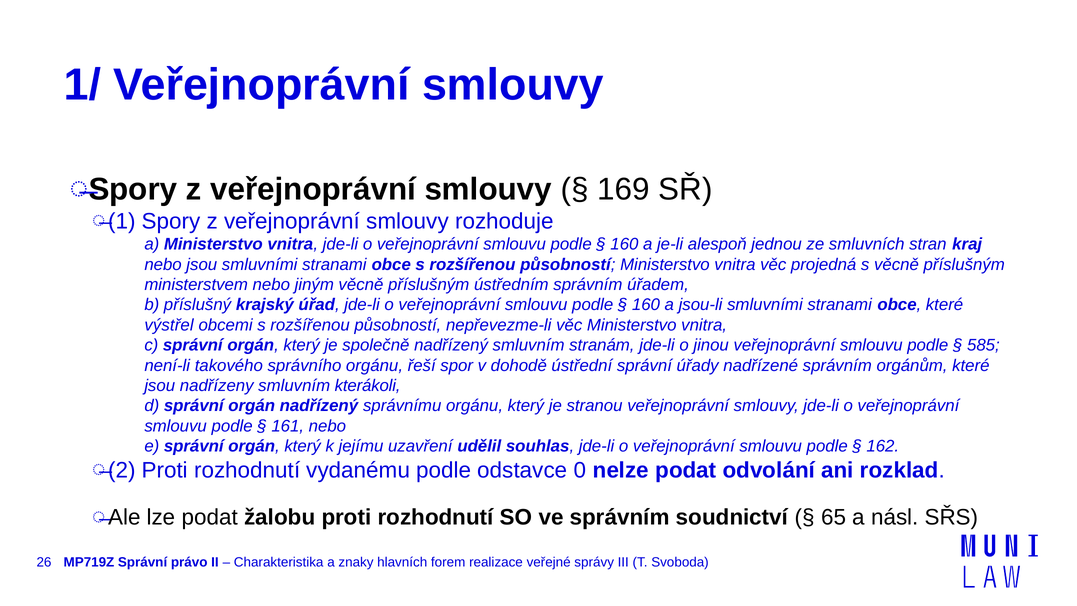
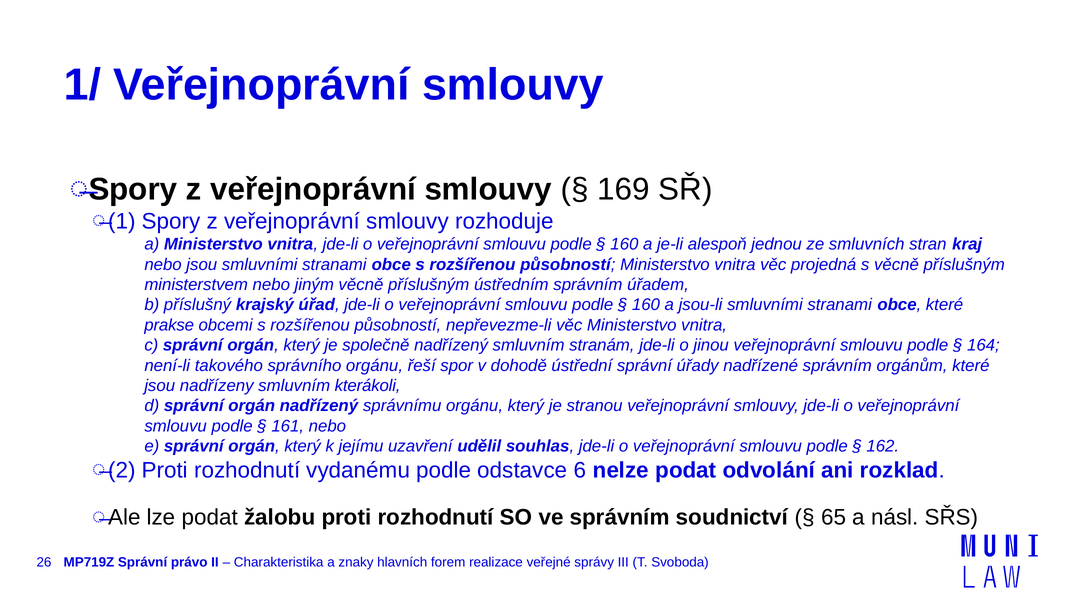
výstřel: výstřel -> prakse
585: 585 -> 164
0: 0 -> 6
